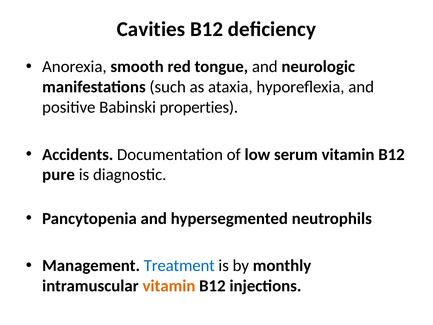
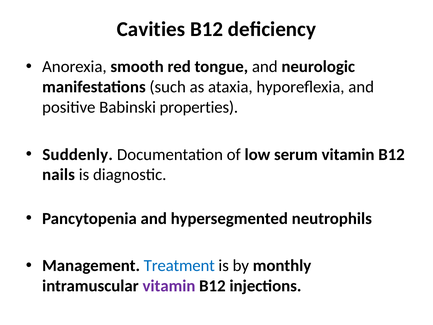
Accidents: Accidents -> Suddenly
pure: pure -> nails
vitamin at (169, 286) colour: orange -> purple
